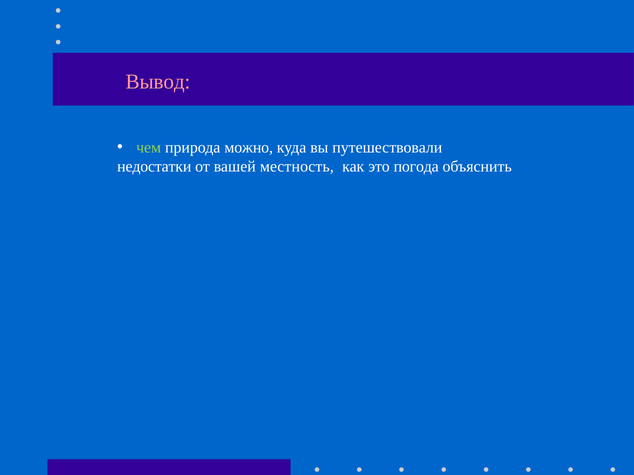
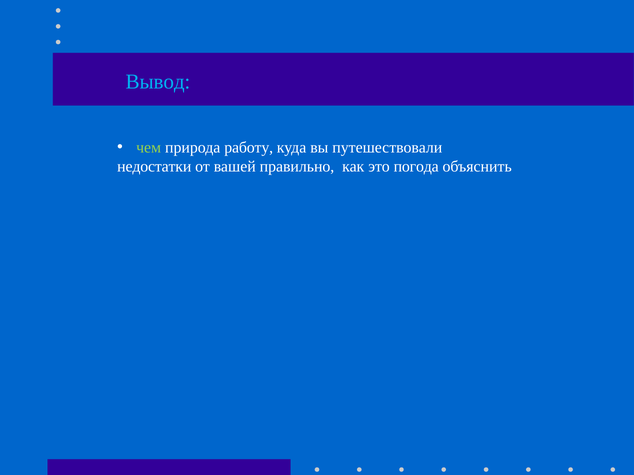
Вывод colour: pink -> light blue
можно: можно -> работу
местность: местность -> правильно
